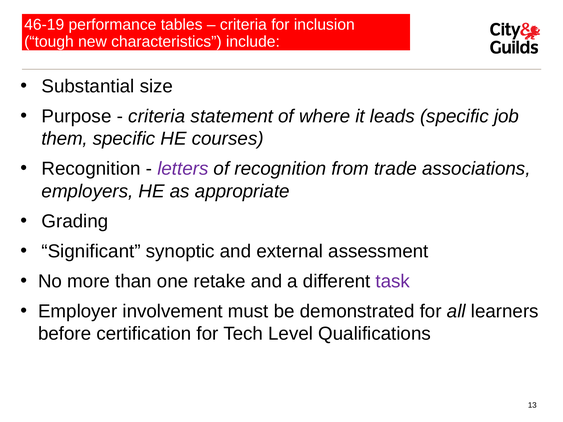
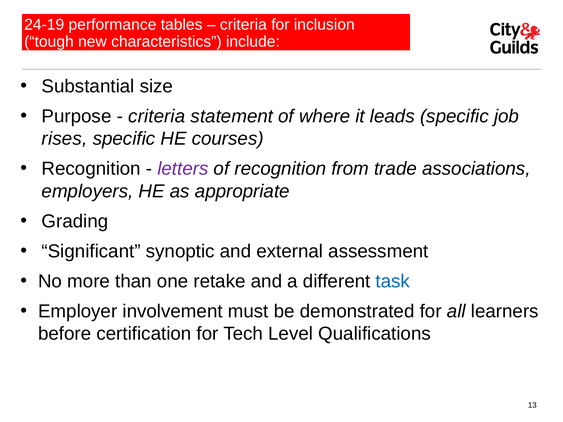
46-19: 46-19 -> 24-19
them: them -> rises
task colour: purple -> blue
